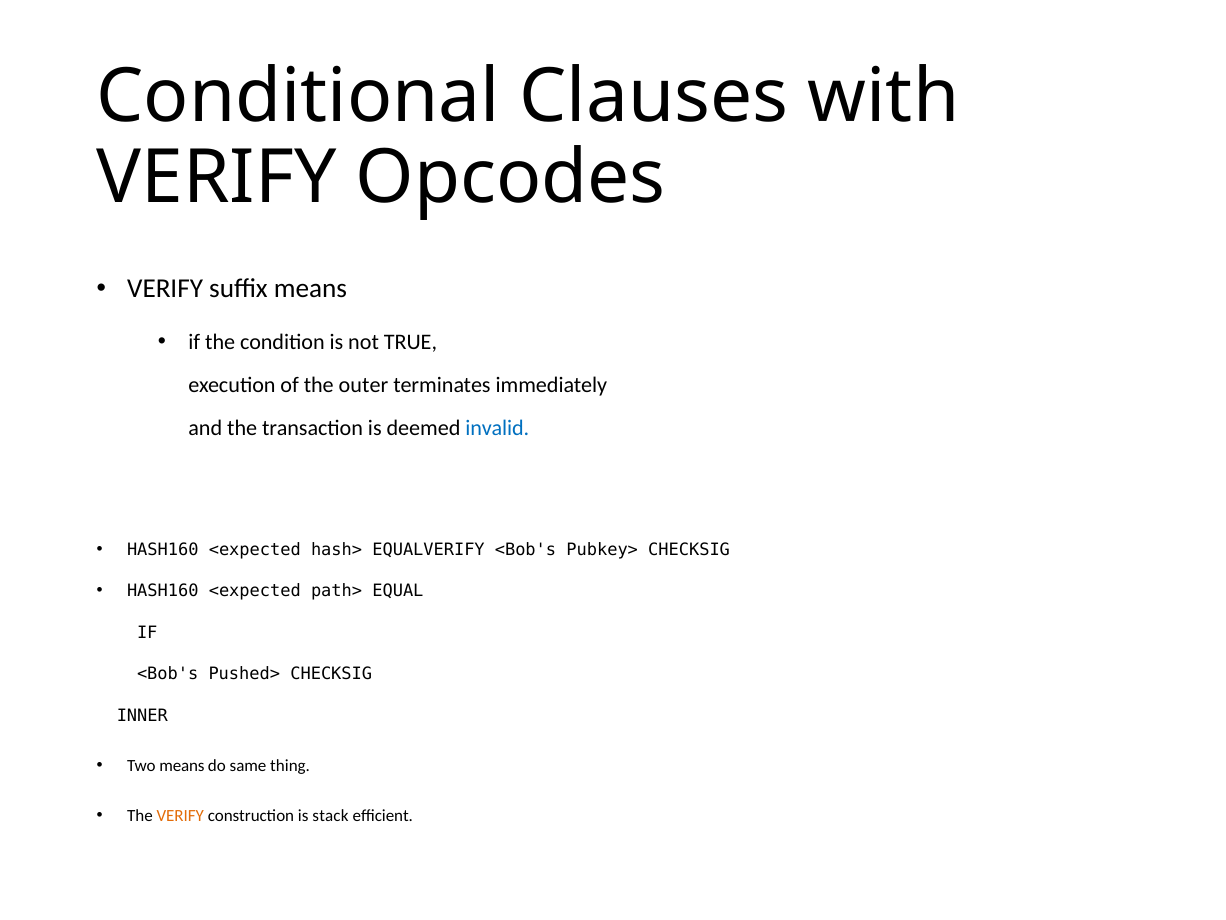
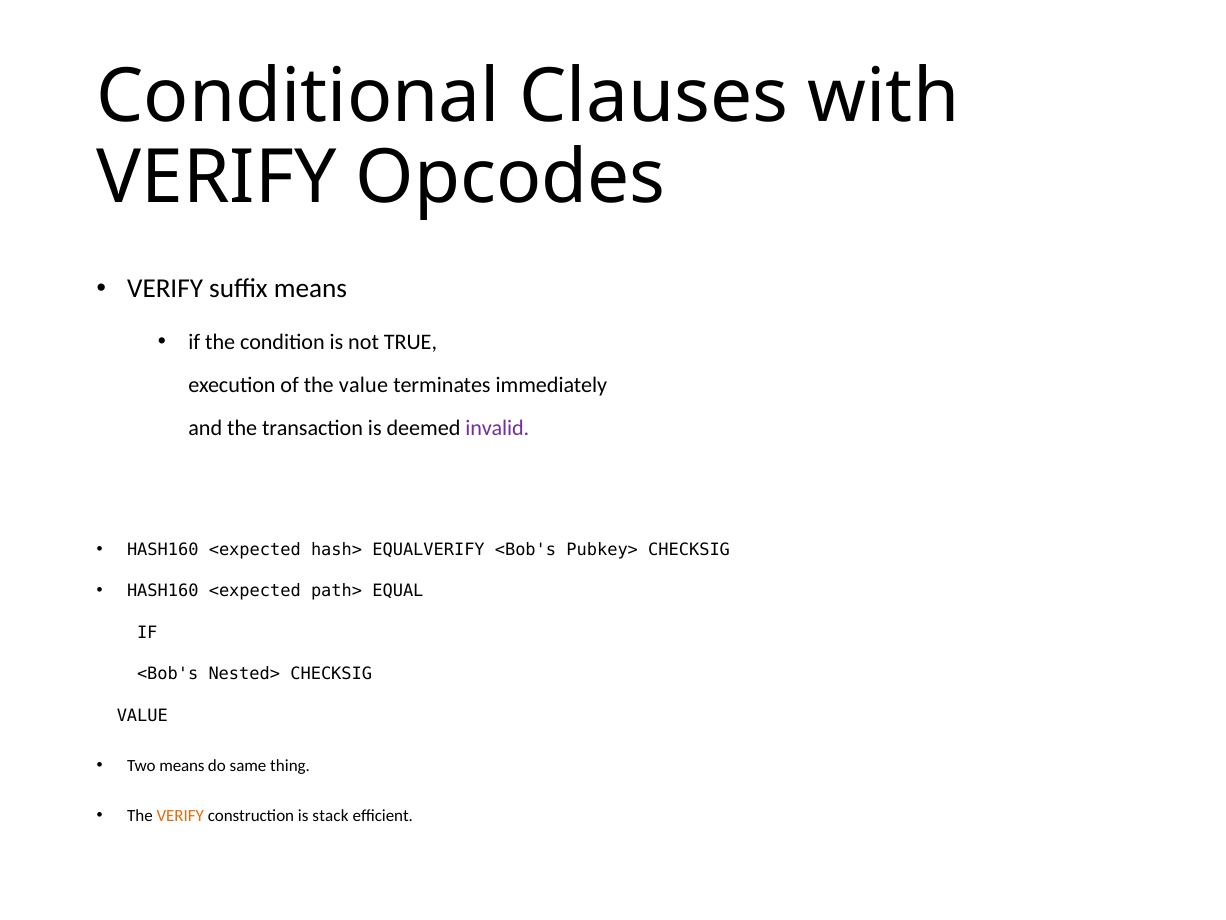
the outer: outer -> value
invalid colour: blue -> purple
Pushed>: Pushed> -> Nested>
INNER at (142, 715): INNER -> VALUE
